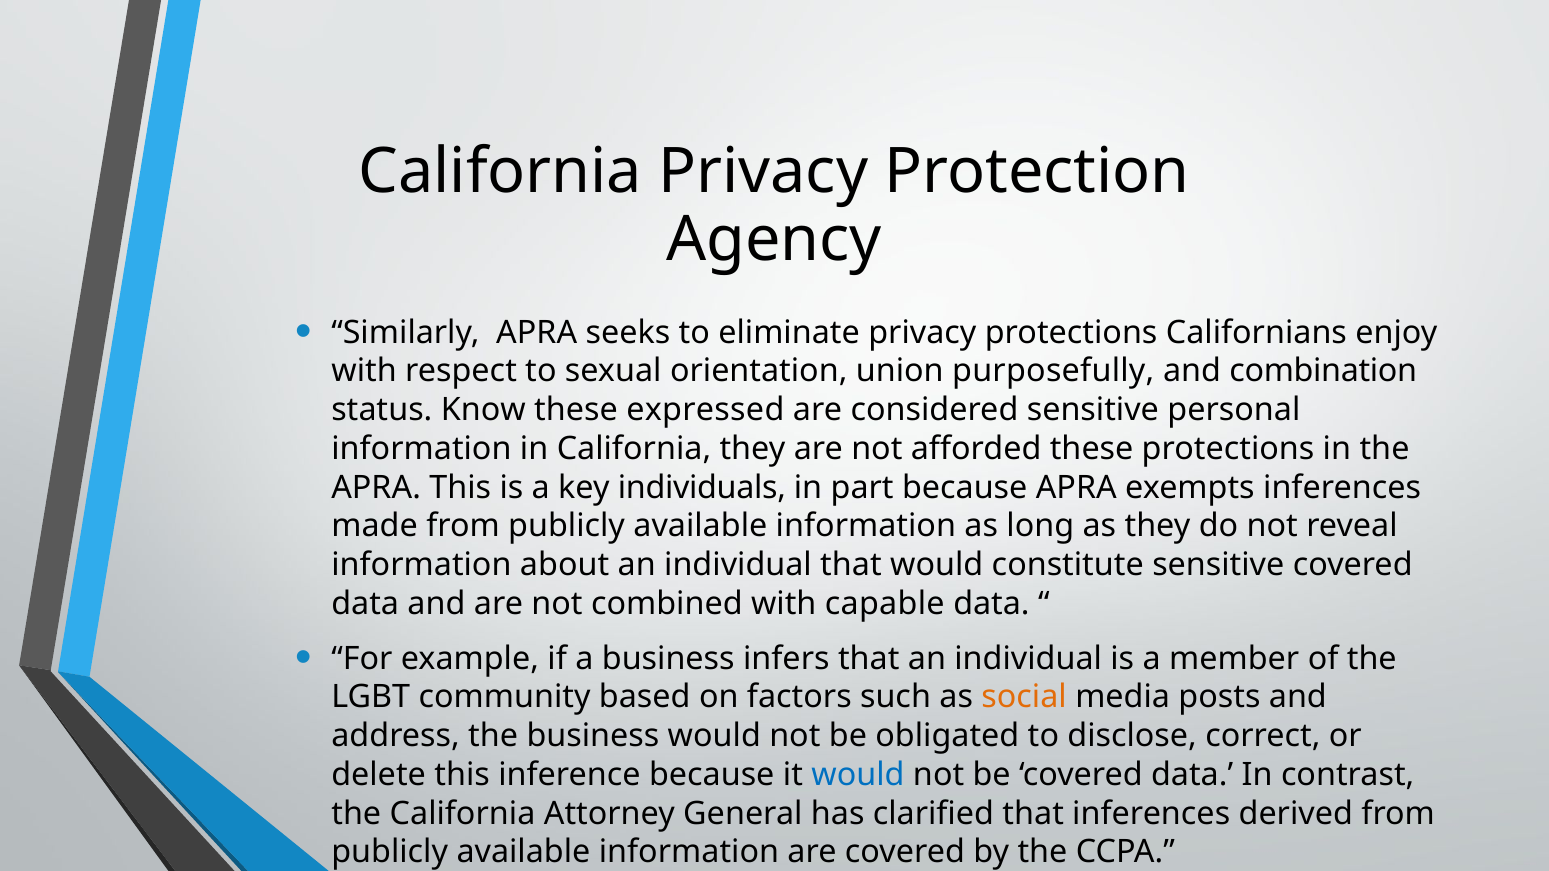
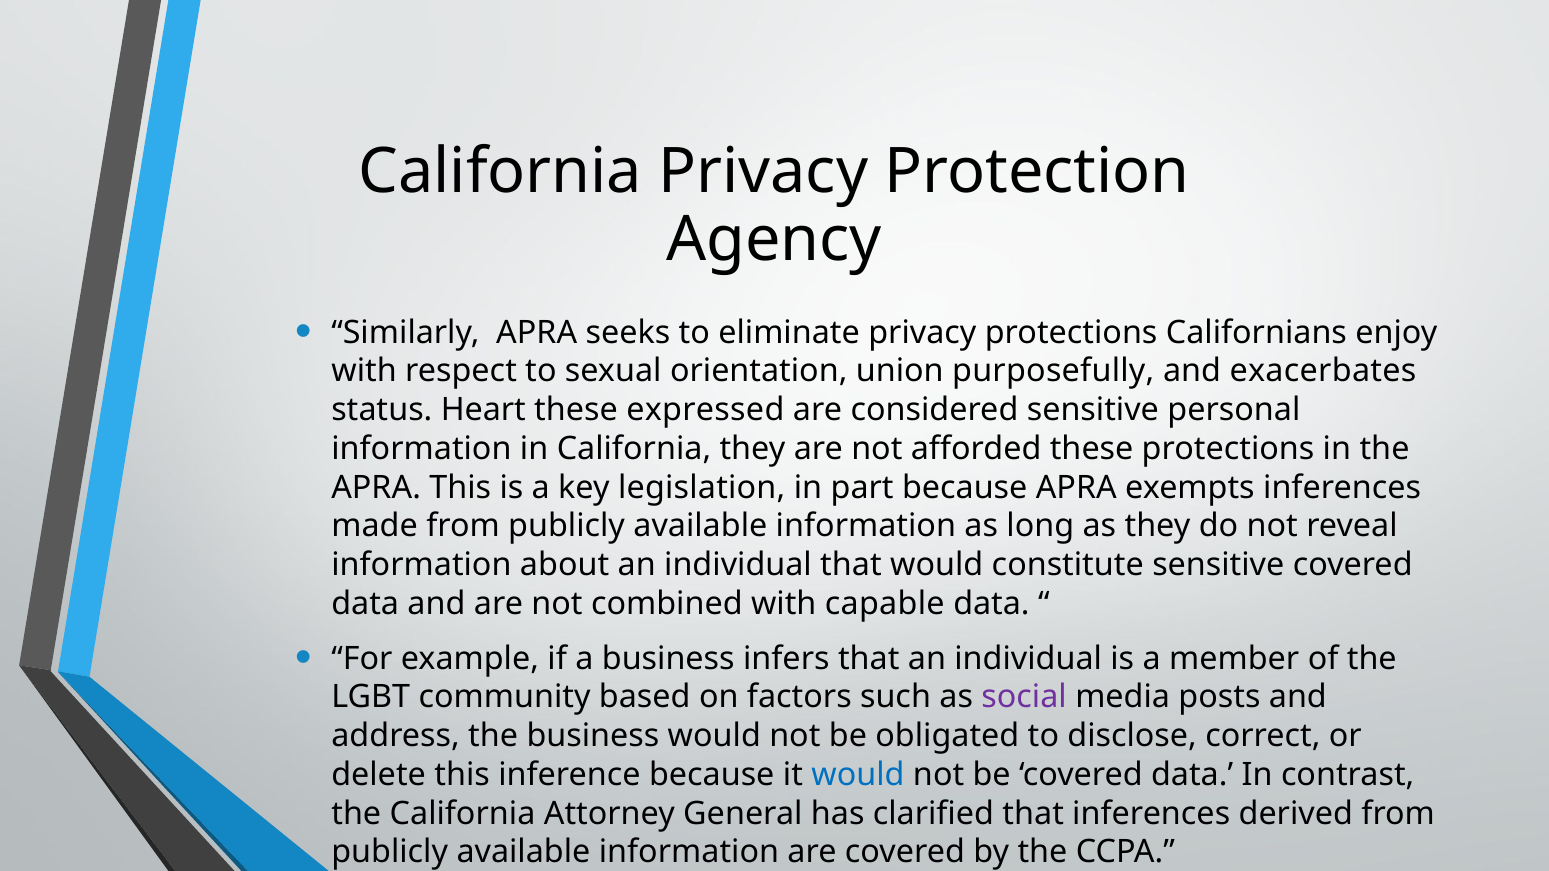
combination: combination -> exacerbates
Know: Know -> Heart
individuals: individuals -> legislation
social colour: orange -> purple
